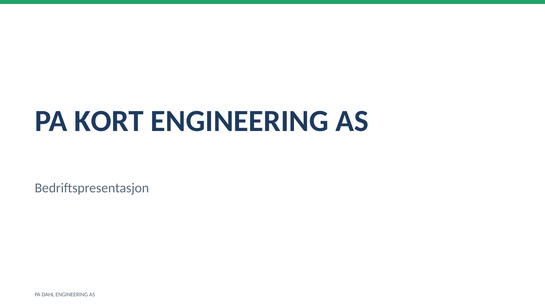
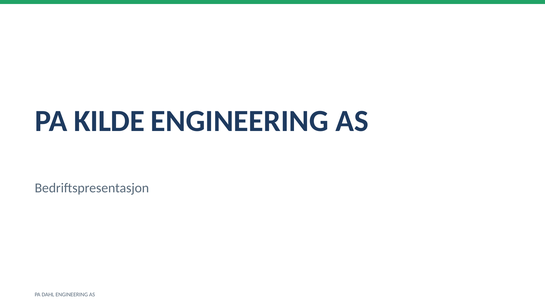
KORT: KORT -> KILDE
